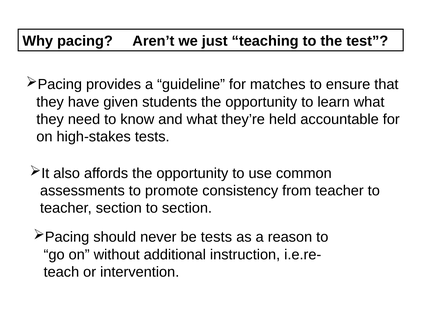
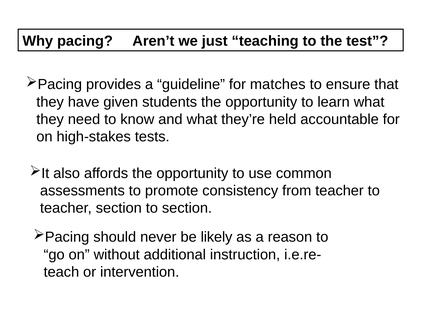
be tests: tests -> likely
